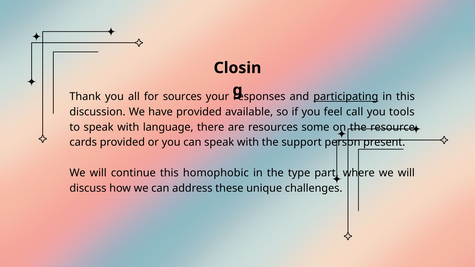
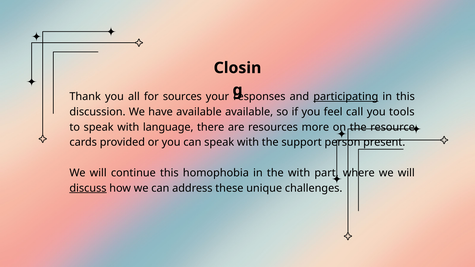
have provided: provided -> available
some: some -> more
homophobic: homophobic -> homophobia
the type: type -> with
discuss underline: none -> present
